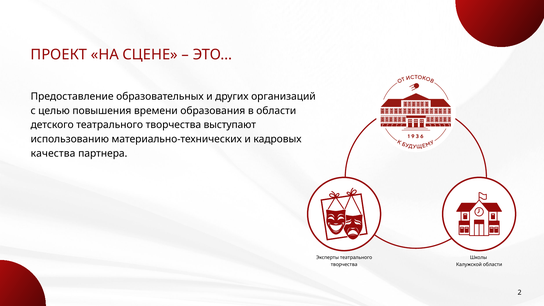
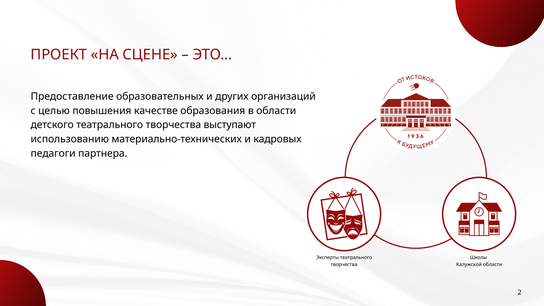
времени: времени -> качестве
качества: качества -> педагоги
